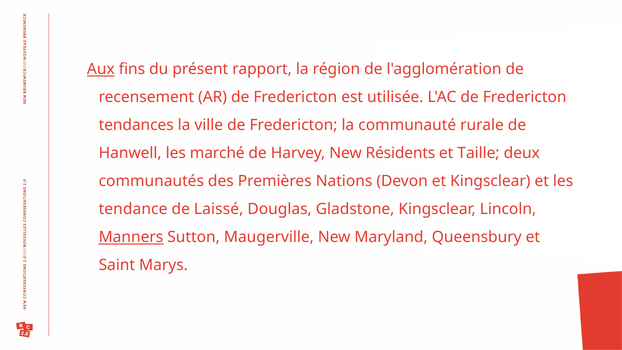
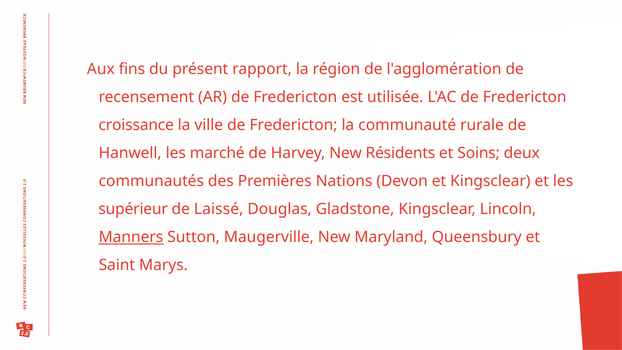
Aux underline: present -> none
tendances: tendances -> croissance
Taille: Taille -> Soins
tendance: tendance -> supérieur
